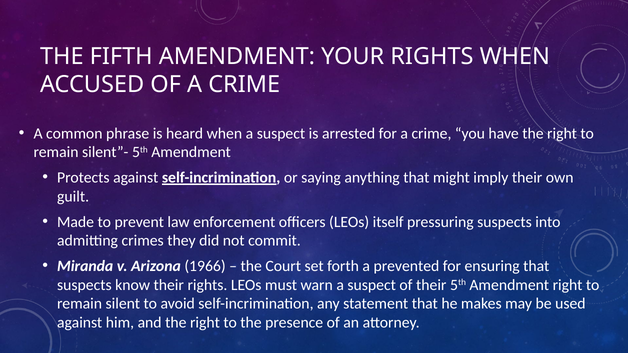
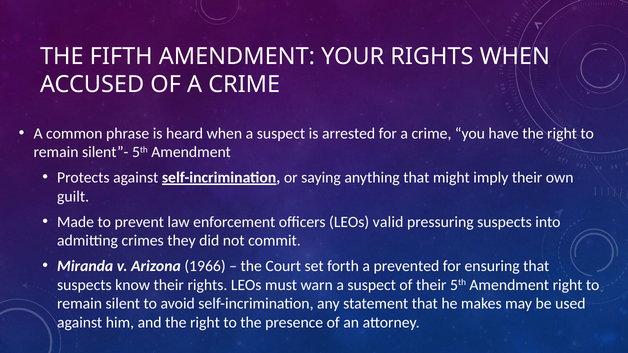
itself: itself -> valid
